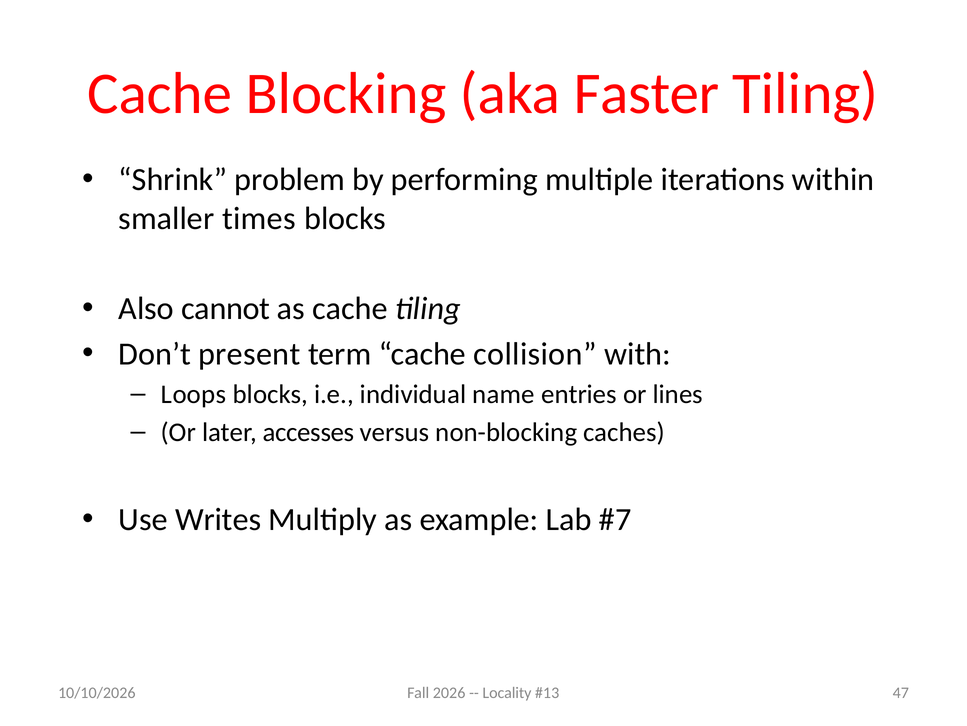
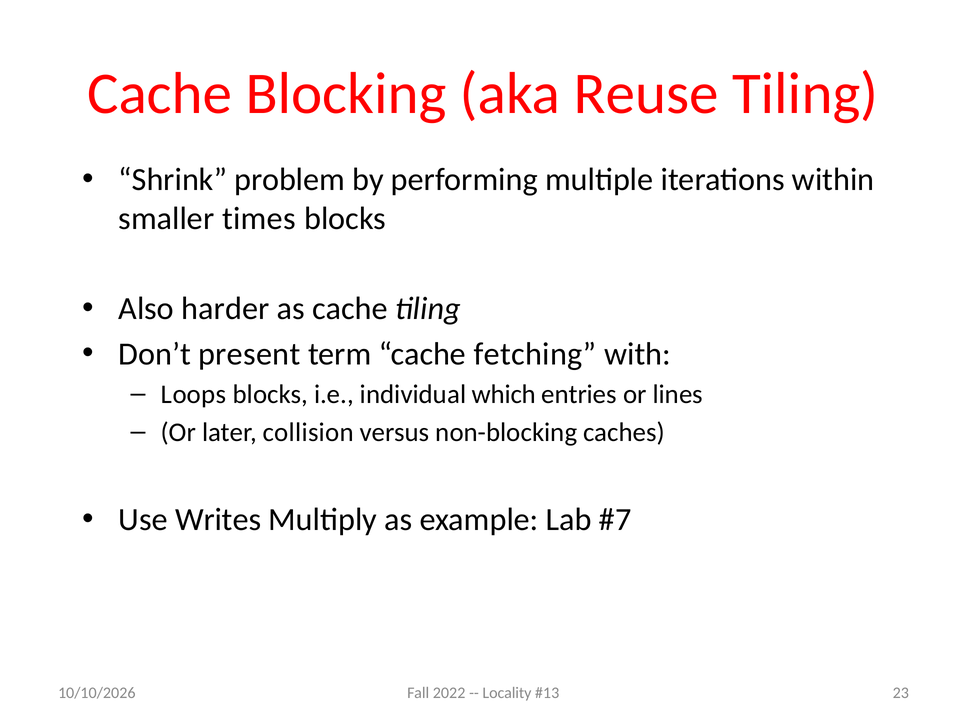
Faster: Faster -> Reuse
cannot: cannot -> harder
collision: collision -> fetching
name: name -> which
accesses: accesses -> collision
2026: 2026 -> 2022
47: 47 -> 23
